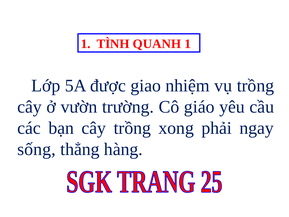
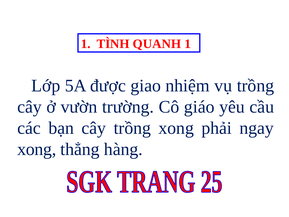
sống at (37, 149): sống -> xong
